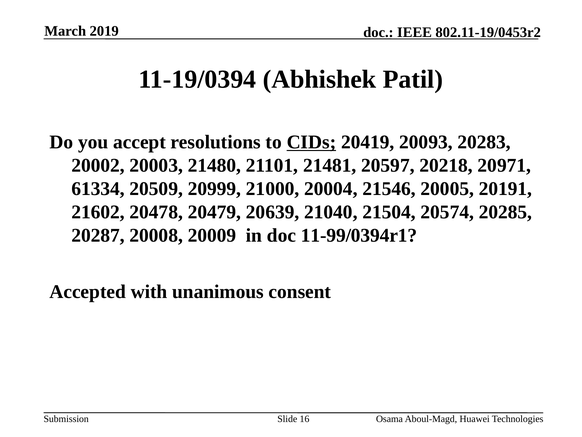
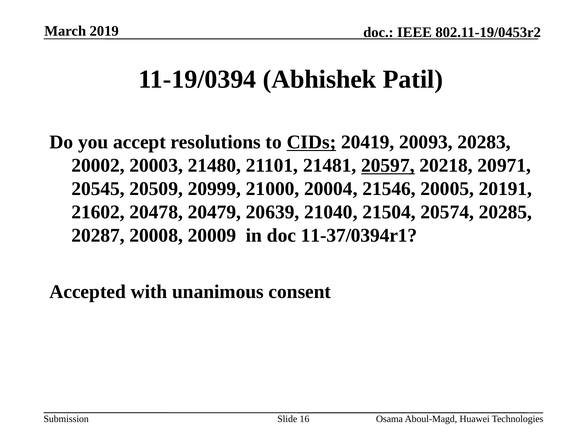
20597 underline: none -> present
61334: 61334 -> 20545
11-99/0394r1: 11-99/0394r1 -> 11-37/0394r1
